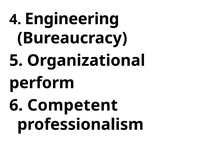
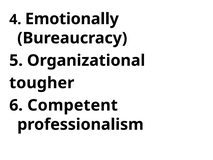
Engineering: Engineering -> Emotionally
perform: perform -> tougher
